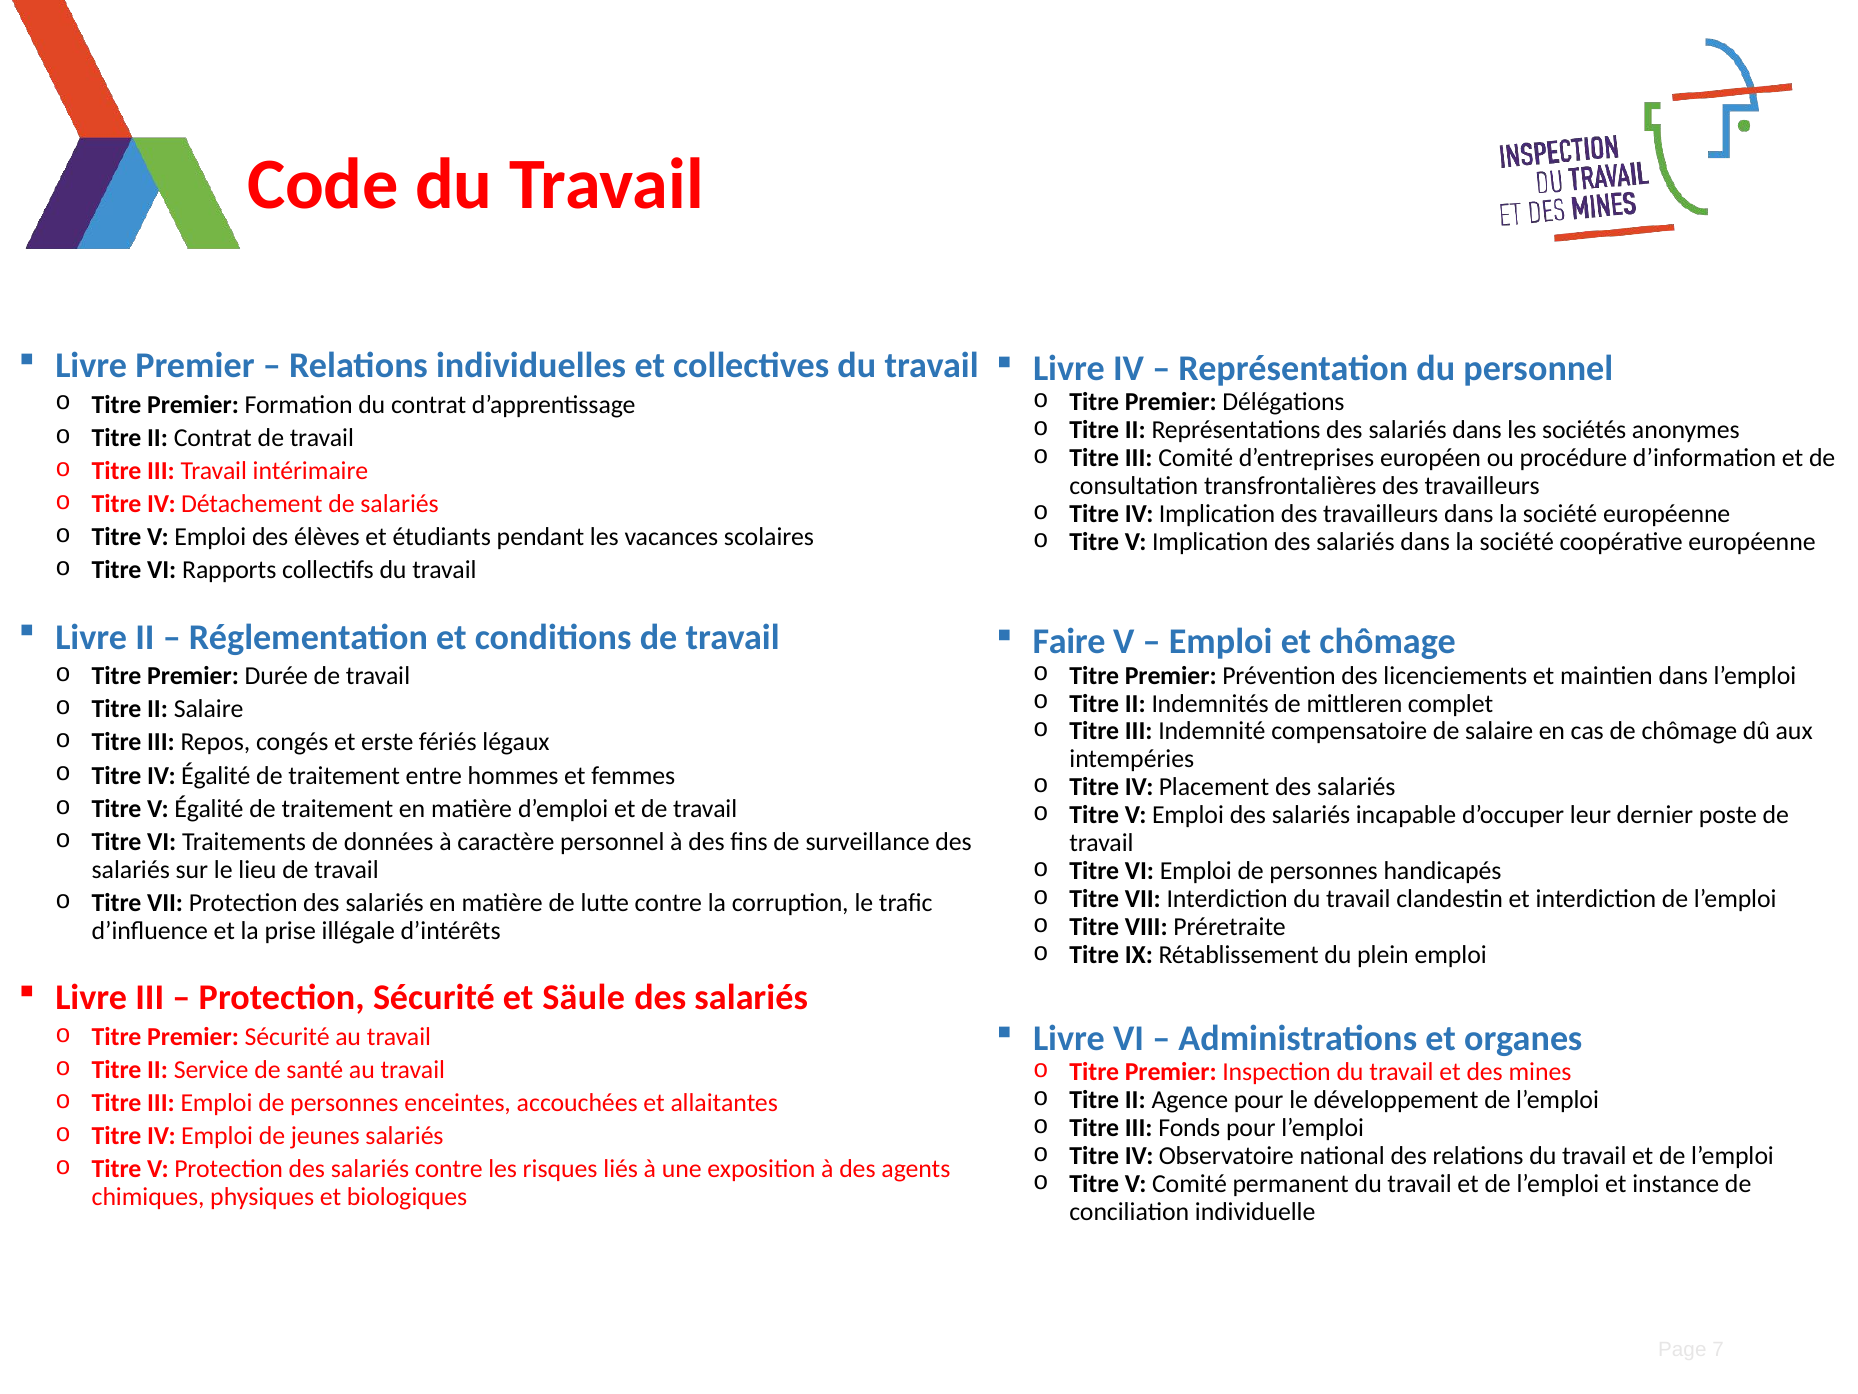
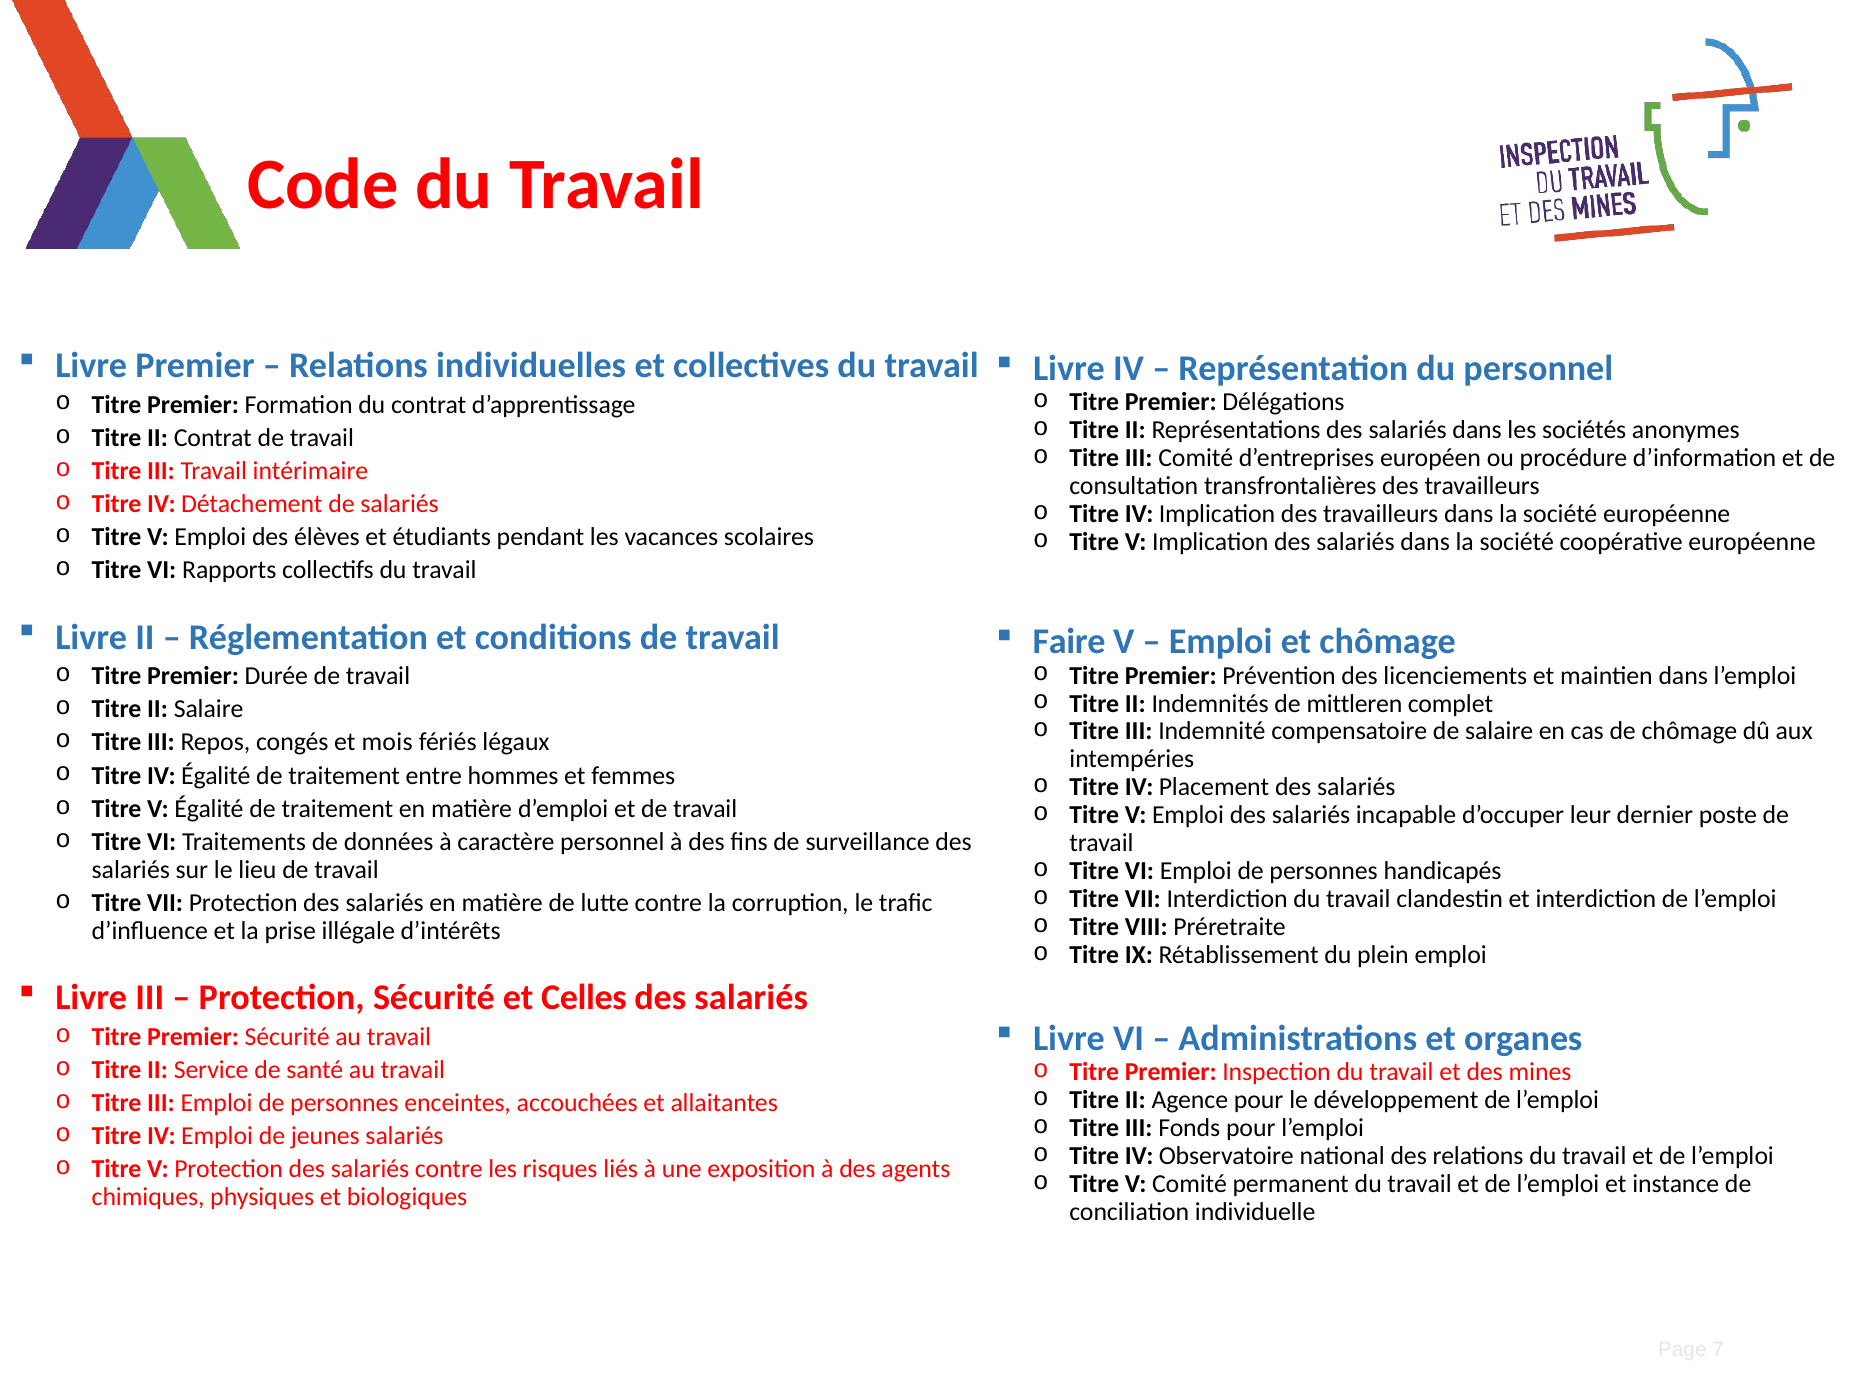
erste: erste -> mois
Säule: Säule -> Celles
